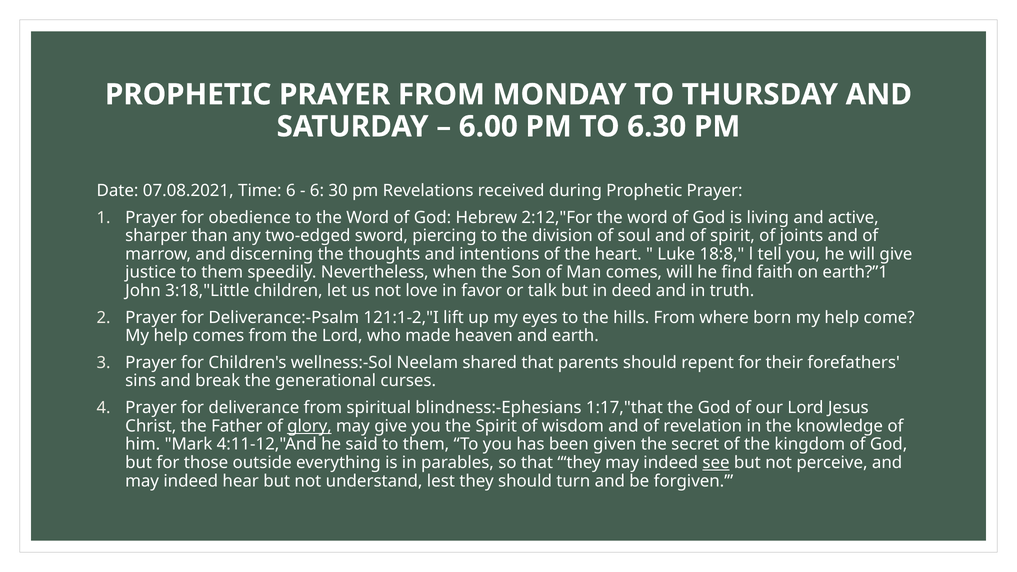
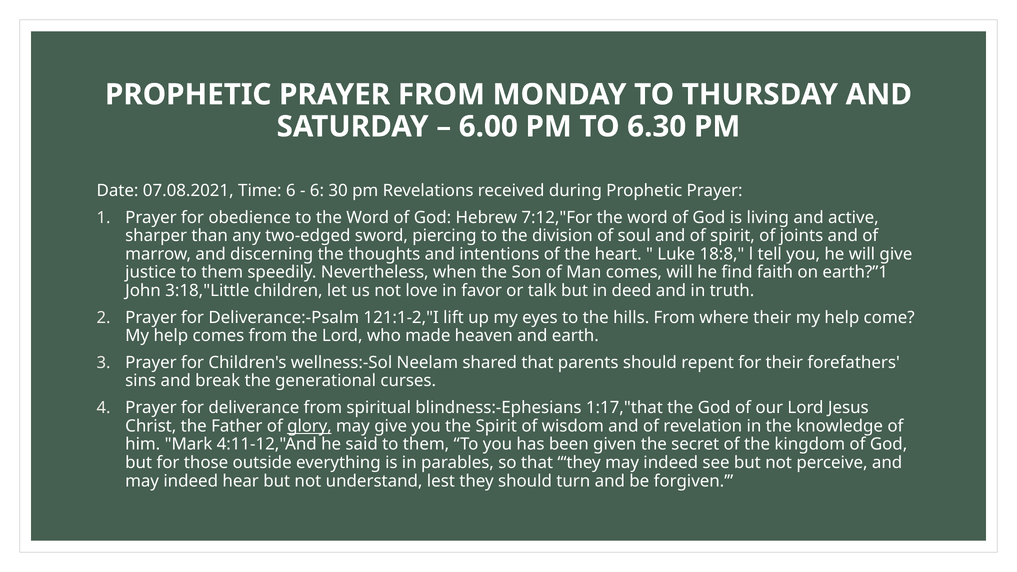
2:12,"For: 2:12,"For -> 7:12,"For
where born: born -> their
see underline: present -> none
